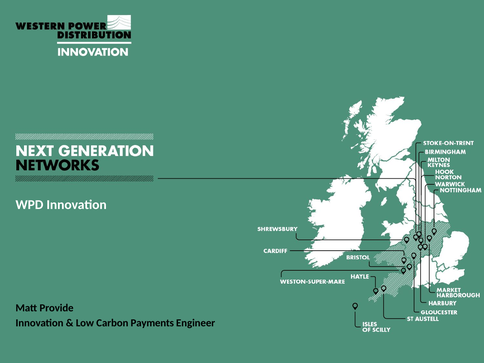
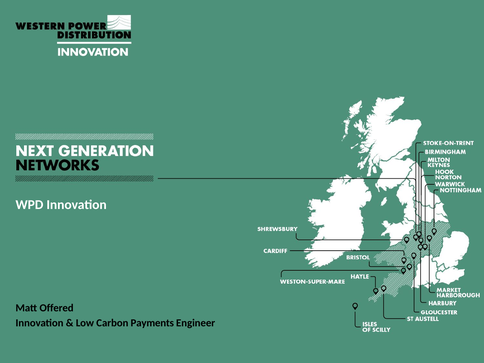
Provide: Provide -> Offered
